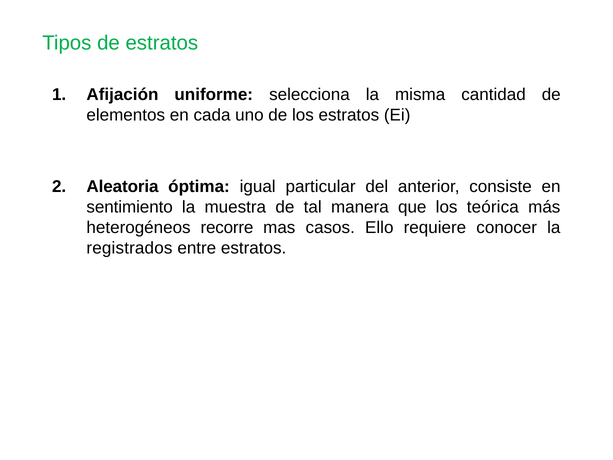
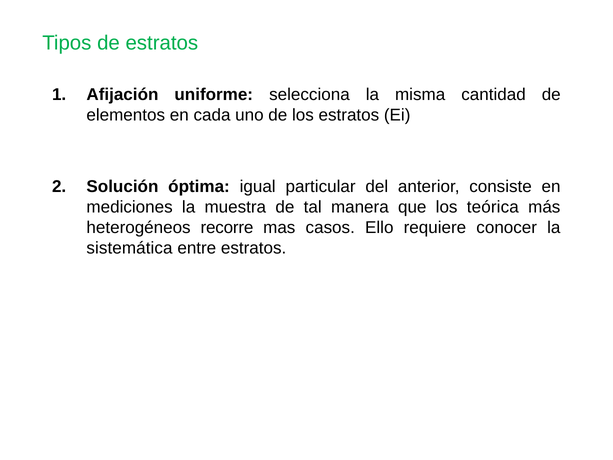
Aleatoria: Aleatoria -> Solución
sentimiento: sentimiento -> mediciones
registrados: registrados -> sistemática
